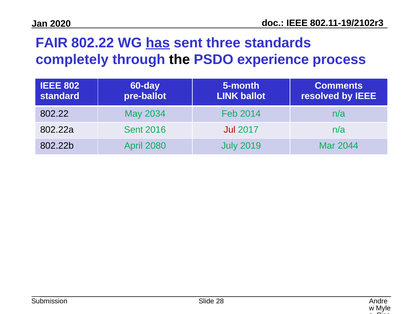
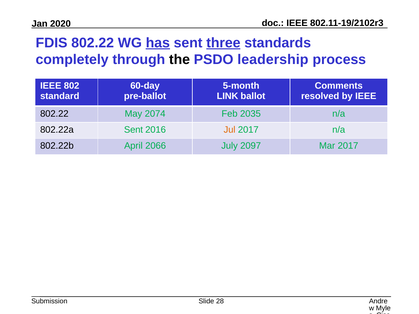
FAIR: FAIR -> FDIS
three underline: none -> present
experience: experience -> leadership
2034: 2034 -> 2074
2014: 2014 -> 2035
Jul colour: red -> orange
2080: 2080 -> 2066
2019: 2019 -> 2097
Mar 2044: 2044 -> 2017
